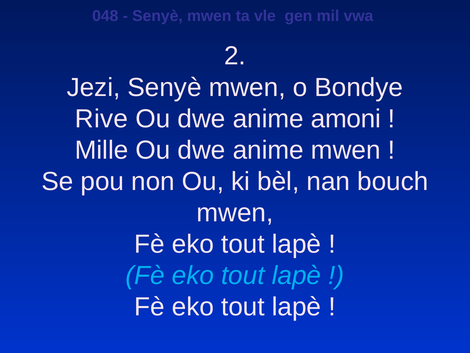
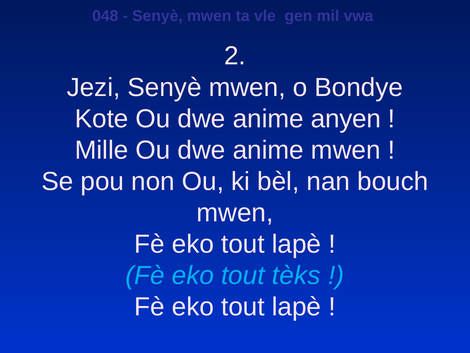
Rive: Rive -> Kote
amoni: amoni -> anyen
lapè at (296, 275): lapè -> tèks
